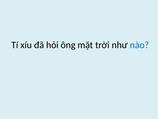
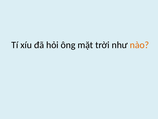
nào colour: blue -> orange
